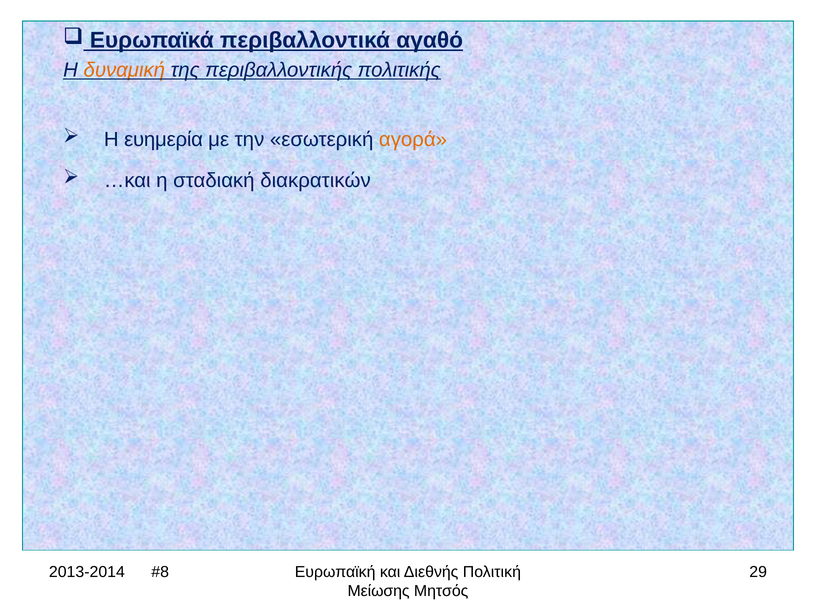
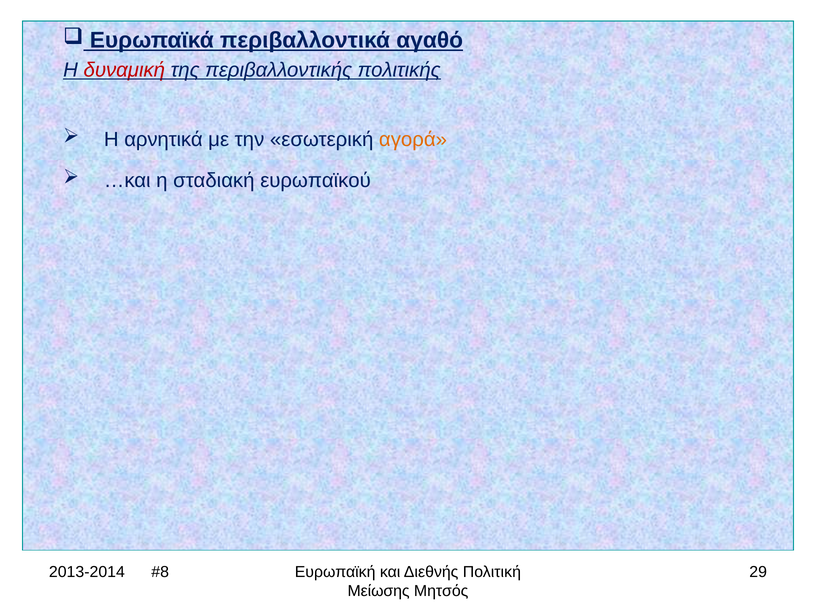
δυναμική colour: orange -> red
ευημερία: ευημερία -> αρνητικά
διακρατικών: διακρατικών -> ευρωπαϊκού
